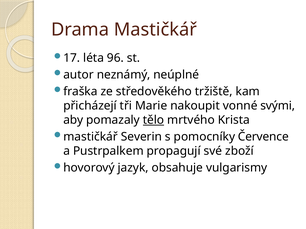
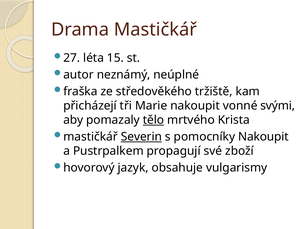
17: 17 -> 27
96: 96 -> 15
Severin underline: none -> present
pomocníky Července: Července -> Nakoupit
